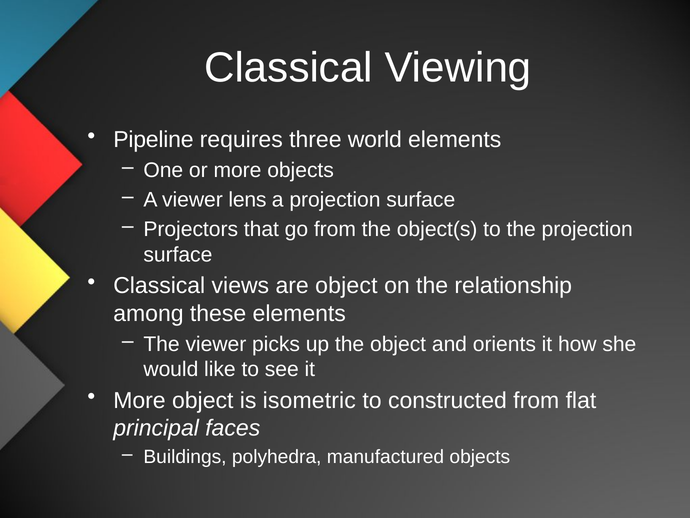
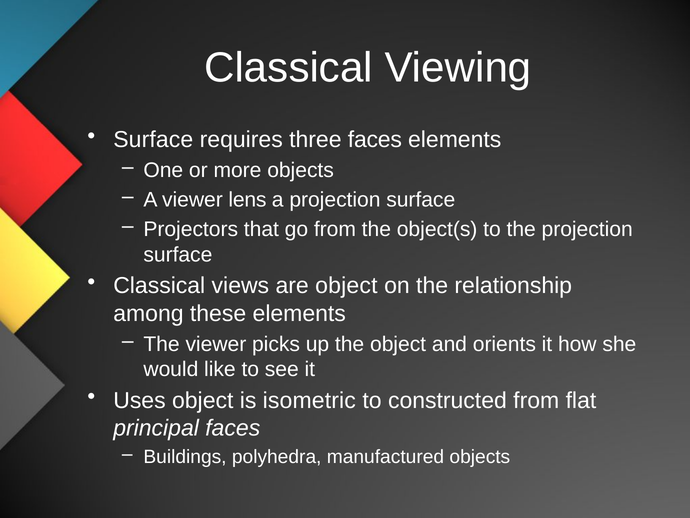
Pipeline at (153, 140): Pipeline -> Surface
three world: world -> faces
More at (139, 400): More -> Uses
